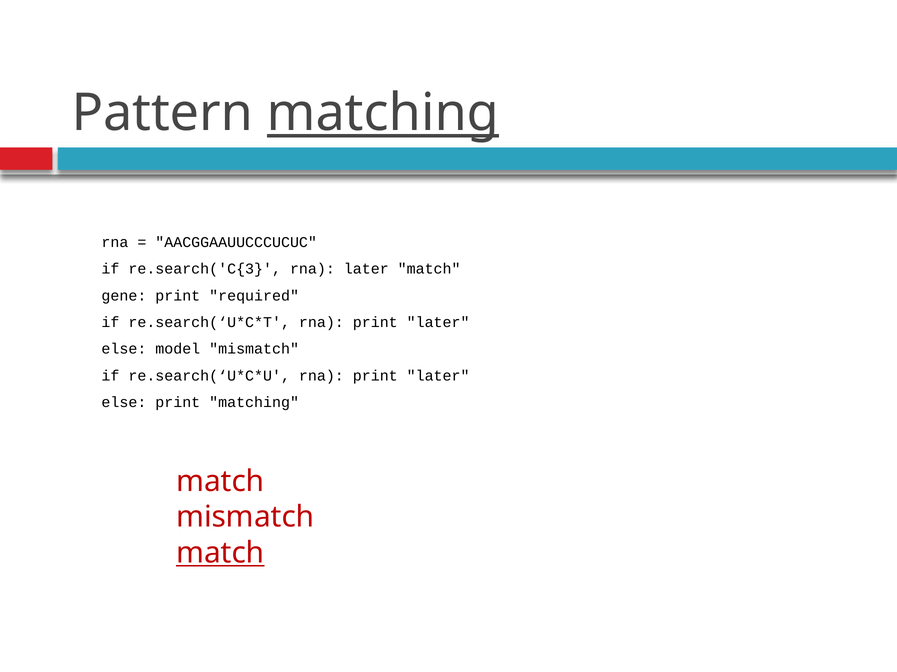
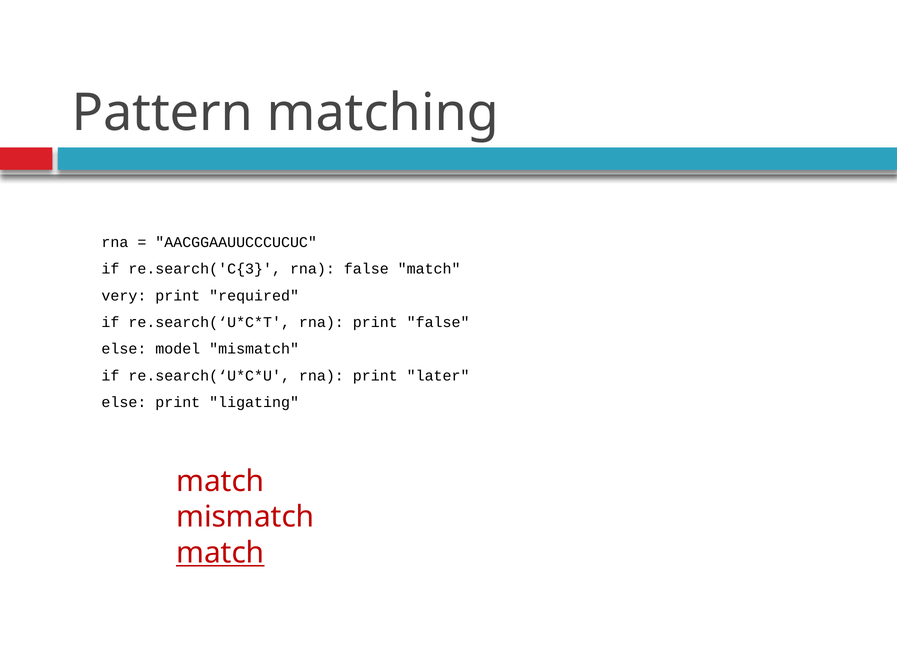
matching at (383, 113) underline: present -> none
rna later: later -> false
gene: gene -> very
later at (438, 323): later -> false
print matching: matching -> ligating
